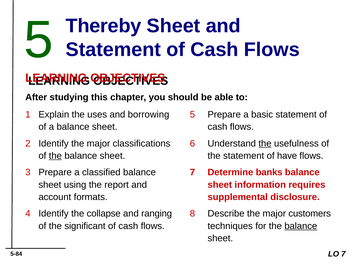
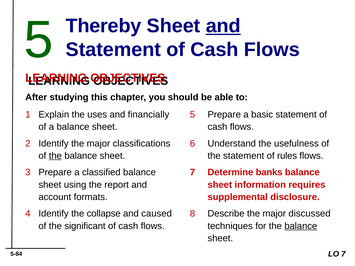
and at (223, 26) underline: none -> present
borrowing: borrowing -> ﬁnancially
the at (265, 144) underline: present -> none
have: have -> rules
customers: customers -> discussed
ranging: ranging -> caused
